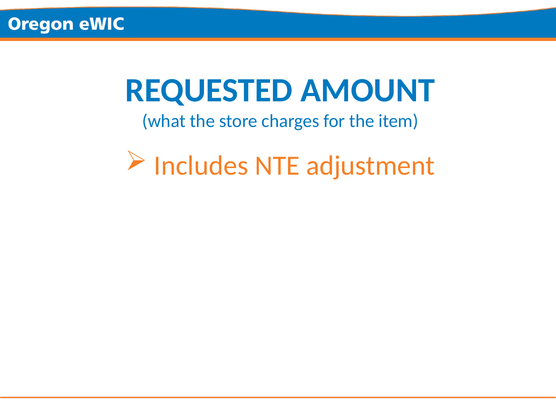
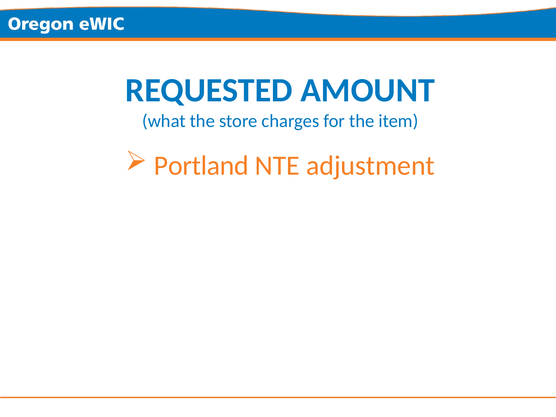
Includes: Includes -> Portland
